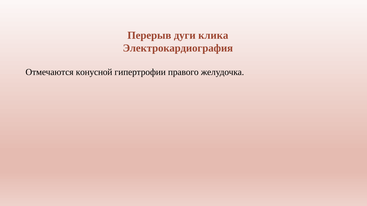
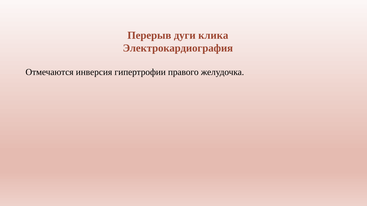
конусной: конусной -> инверсия
